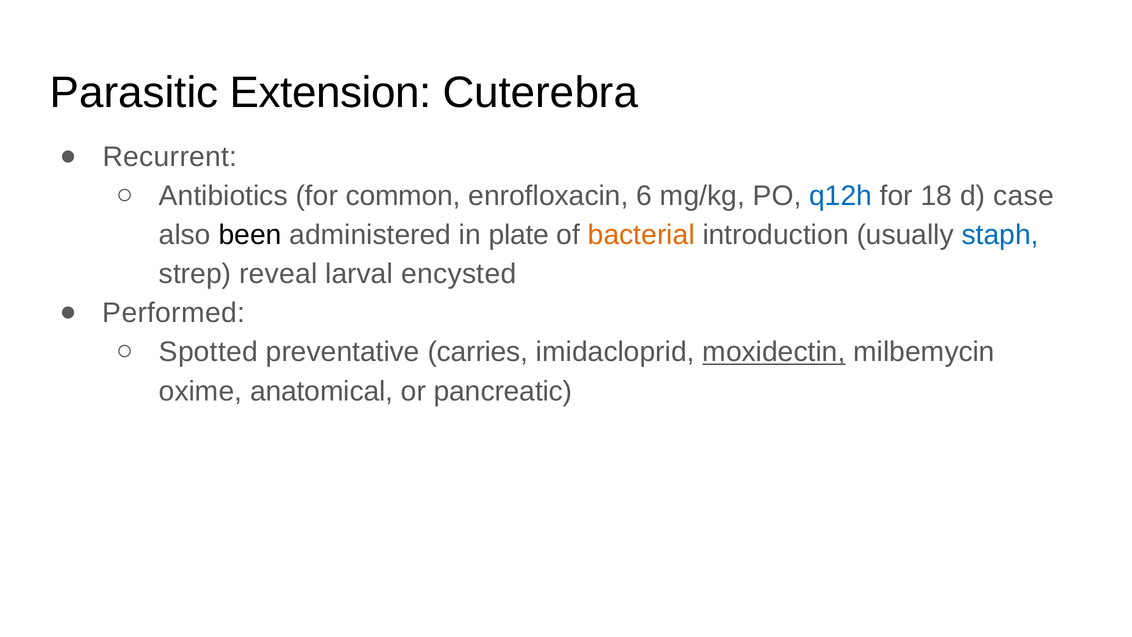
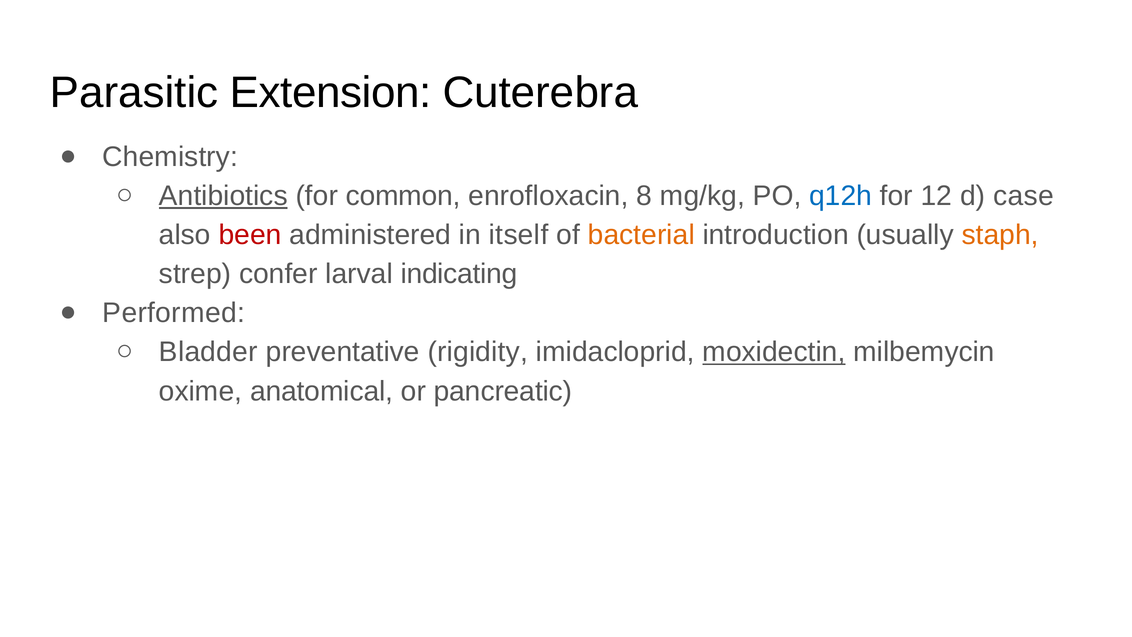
Recurrent: Recurrent -> Chemistry
Antibiotics underline: none -> present
6: 6 -> 8
18: 18 -> 12
been colour: black -> red
plate: plate -> itself
staph colour: blue -> orange
reveal: reveal -> confer
encysted: encysted -> indicating
Spotted: Spotted -> Bladder
carries: carries -> rigidity
